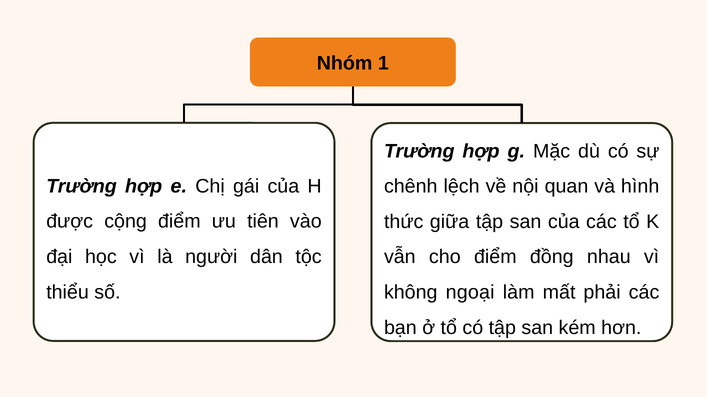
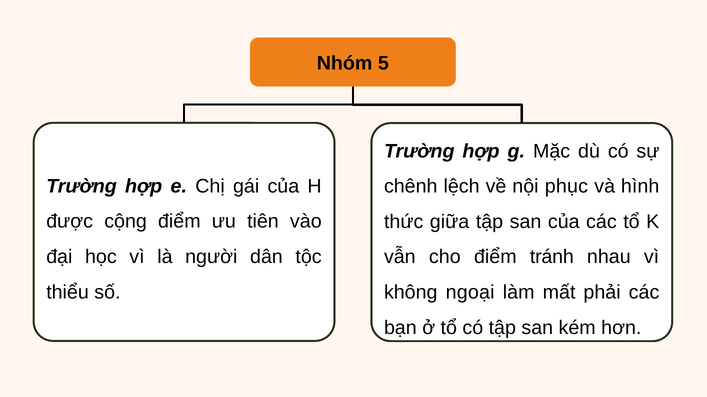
1: 1 -> 5
quan: quan -> phục
đồng: đồng -> tránh
